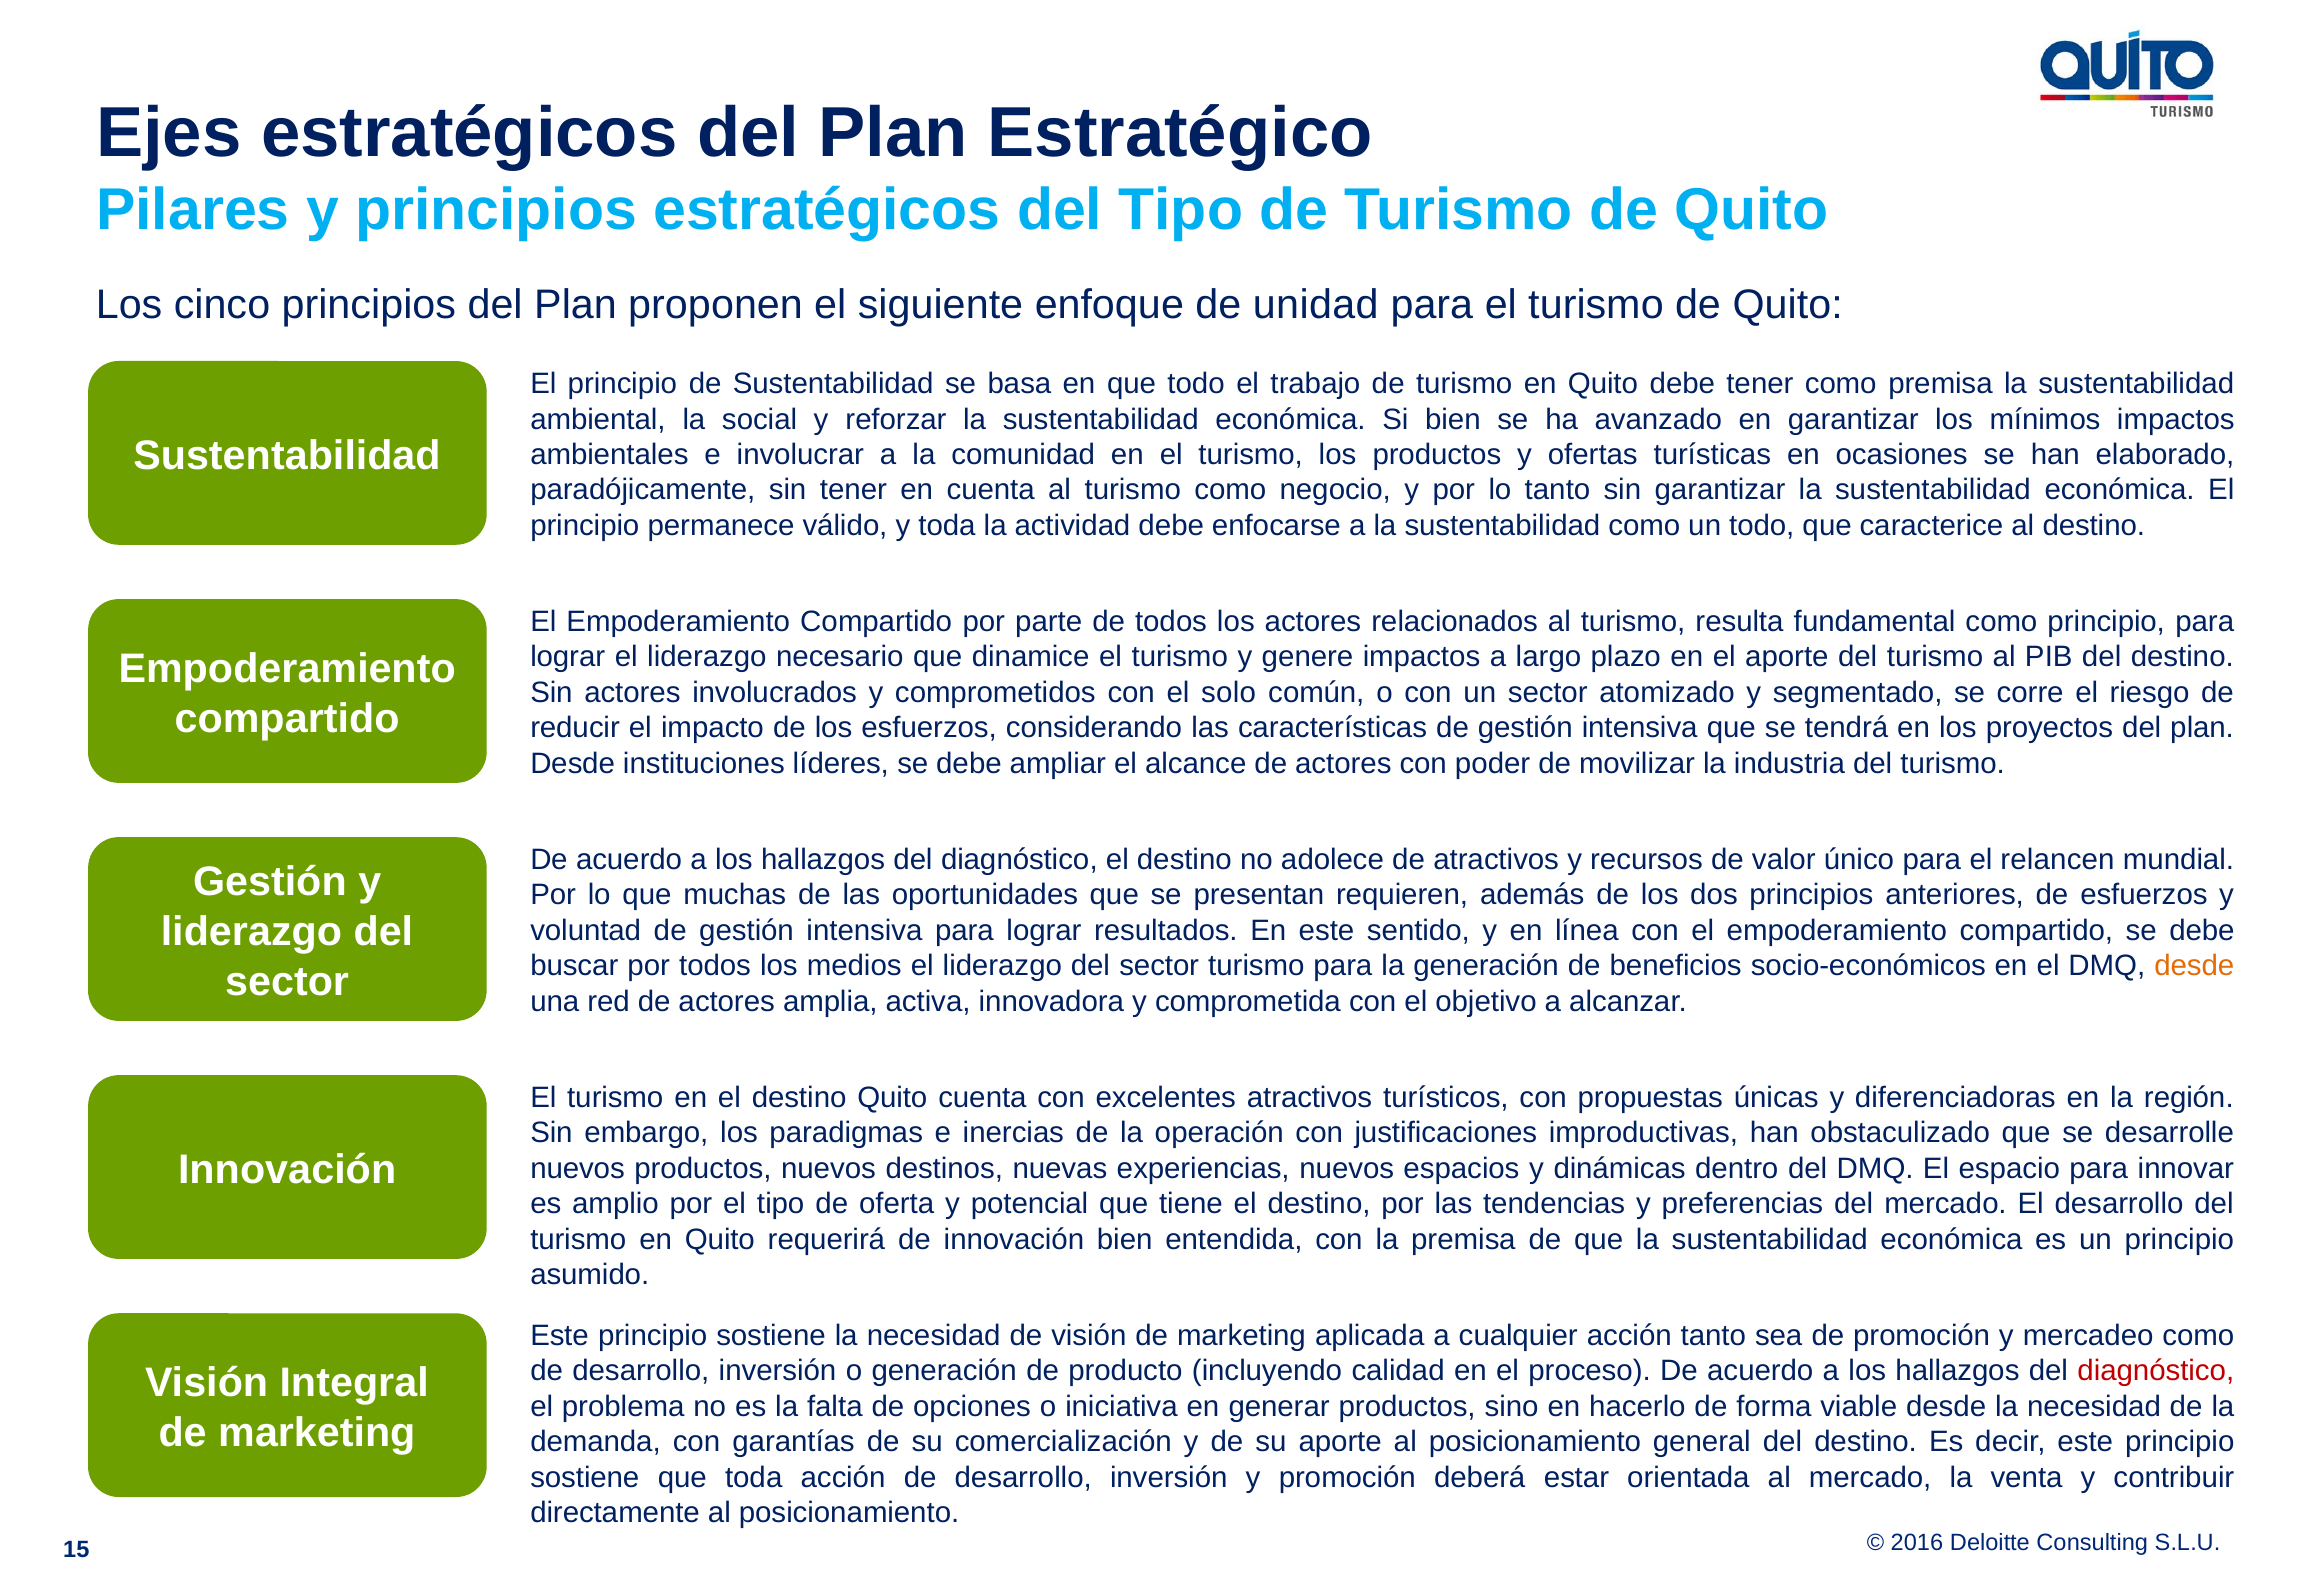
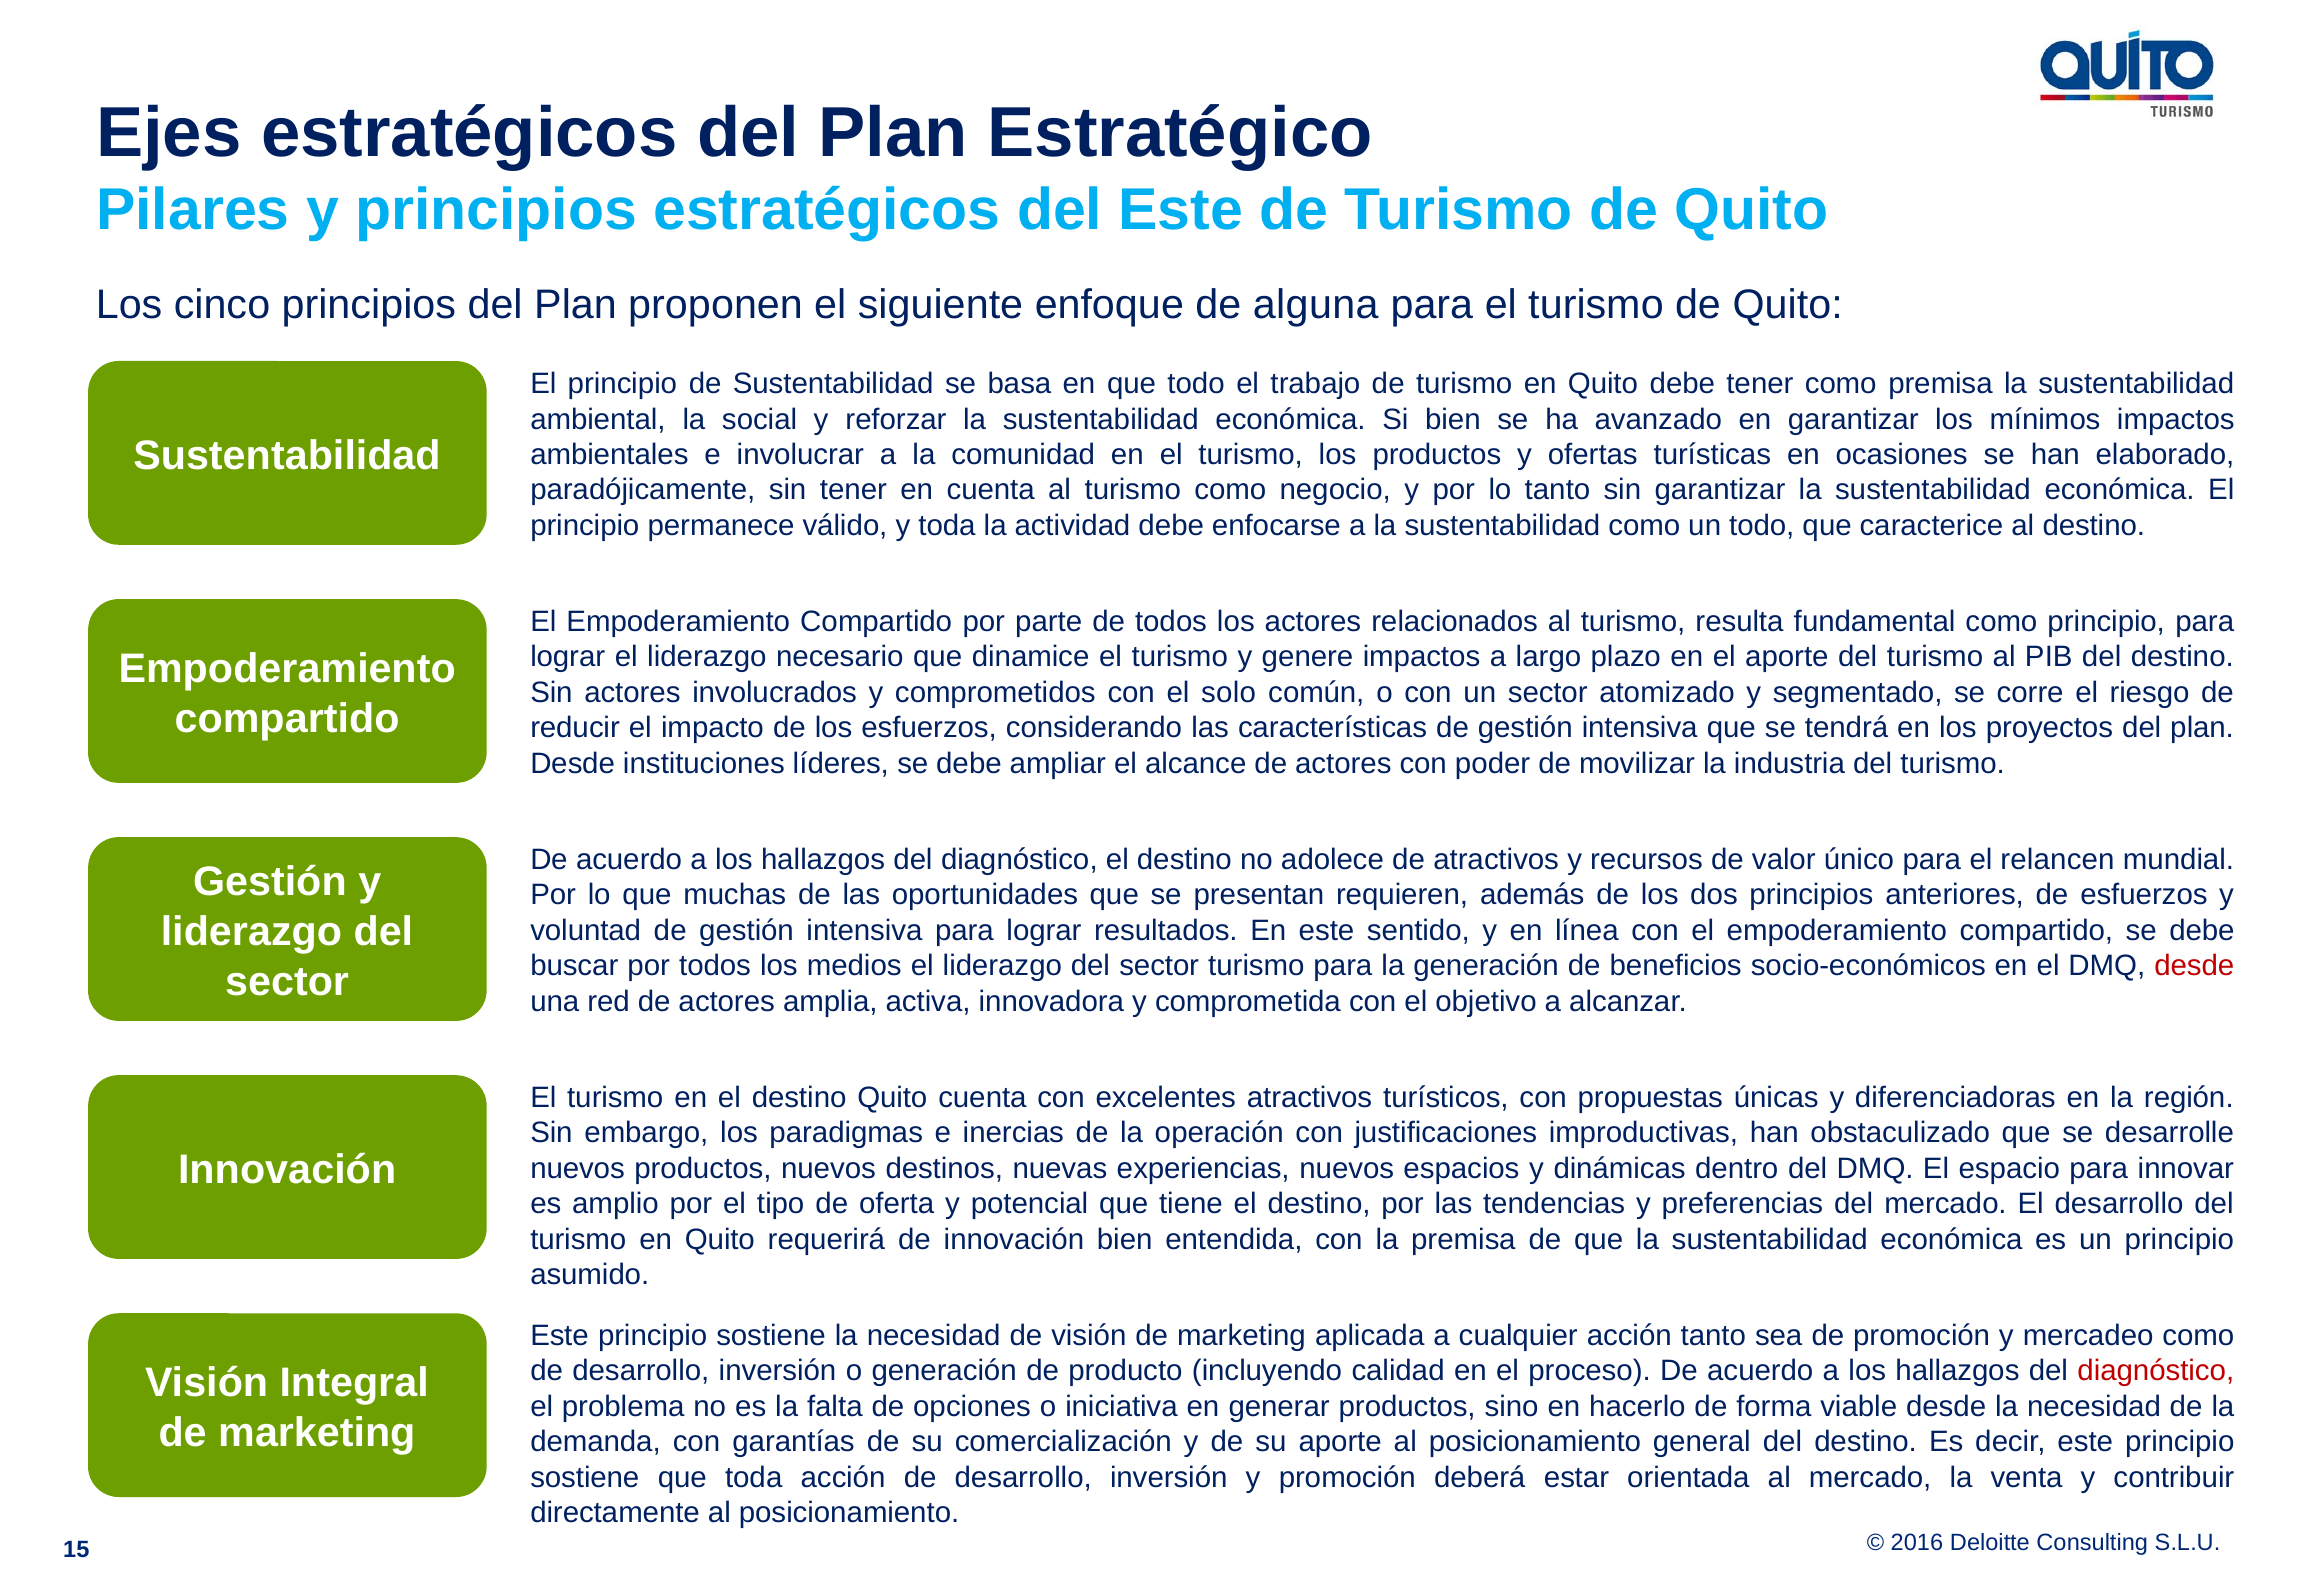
del Tipo: Tipo -> Este
unidad: unidad -> alguna
desde at (2194, 966) colour: orange -> red
